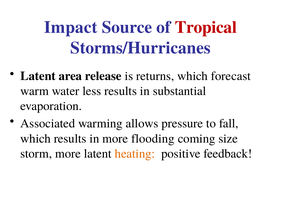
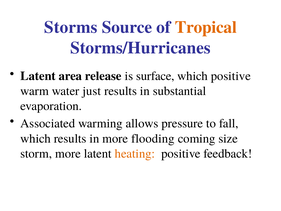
Impact: Impact -> Storms
Tropical colour: red -> orange
returns: returns -> surface
which forecast: forecast -> positive
less: less -> just
